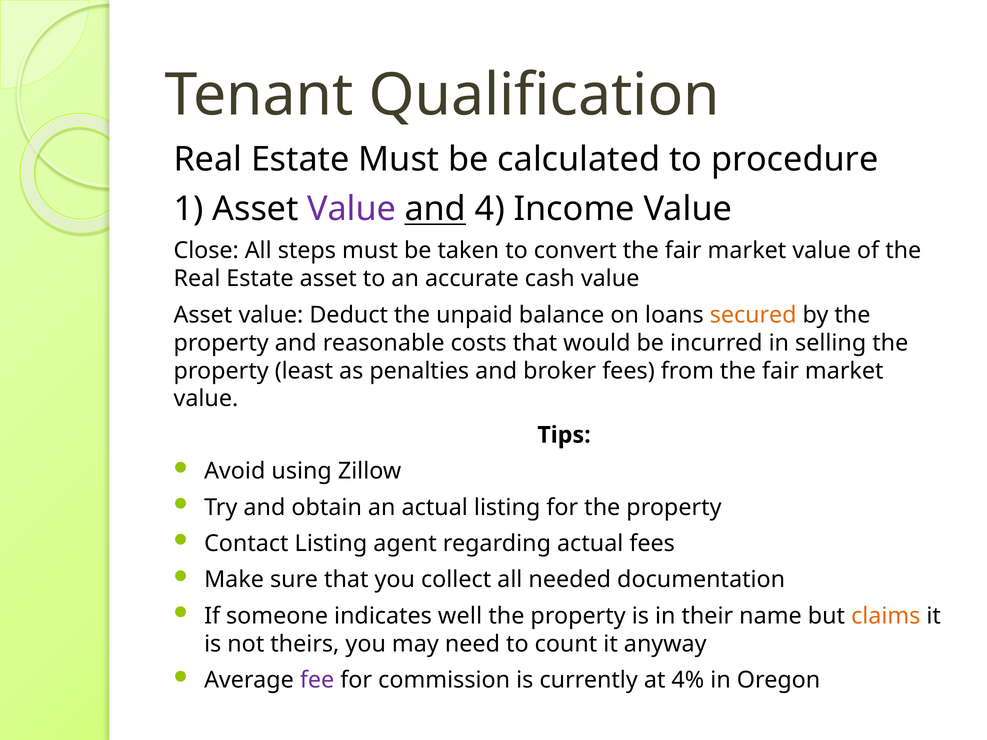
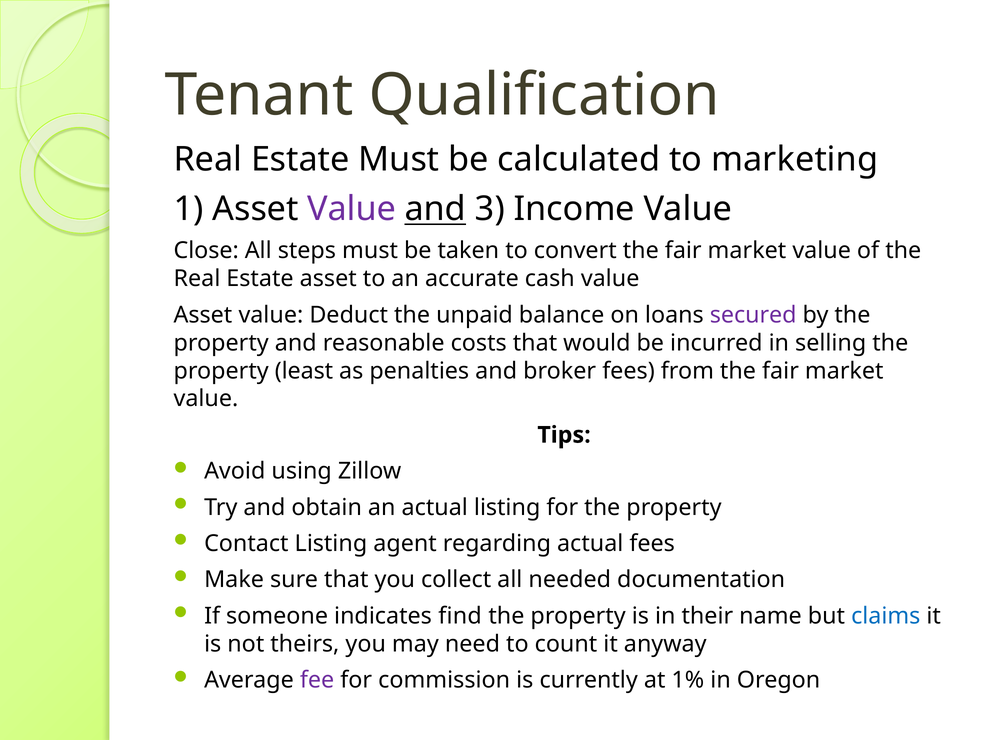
procedure: procedure -> marketing
4: 4 -> 3
secured colour: orange -> purple
well: well -> find
claims colour: orange -> blue
4%: 4% -> 1%
